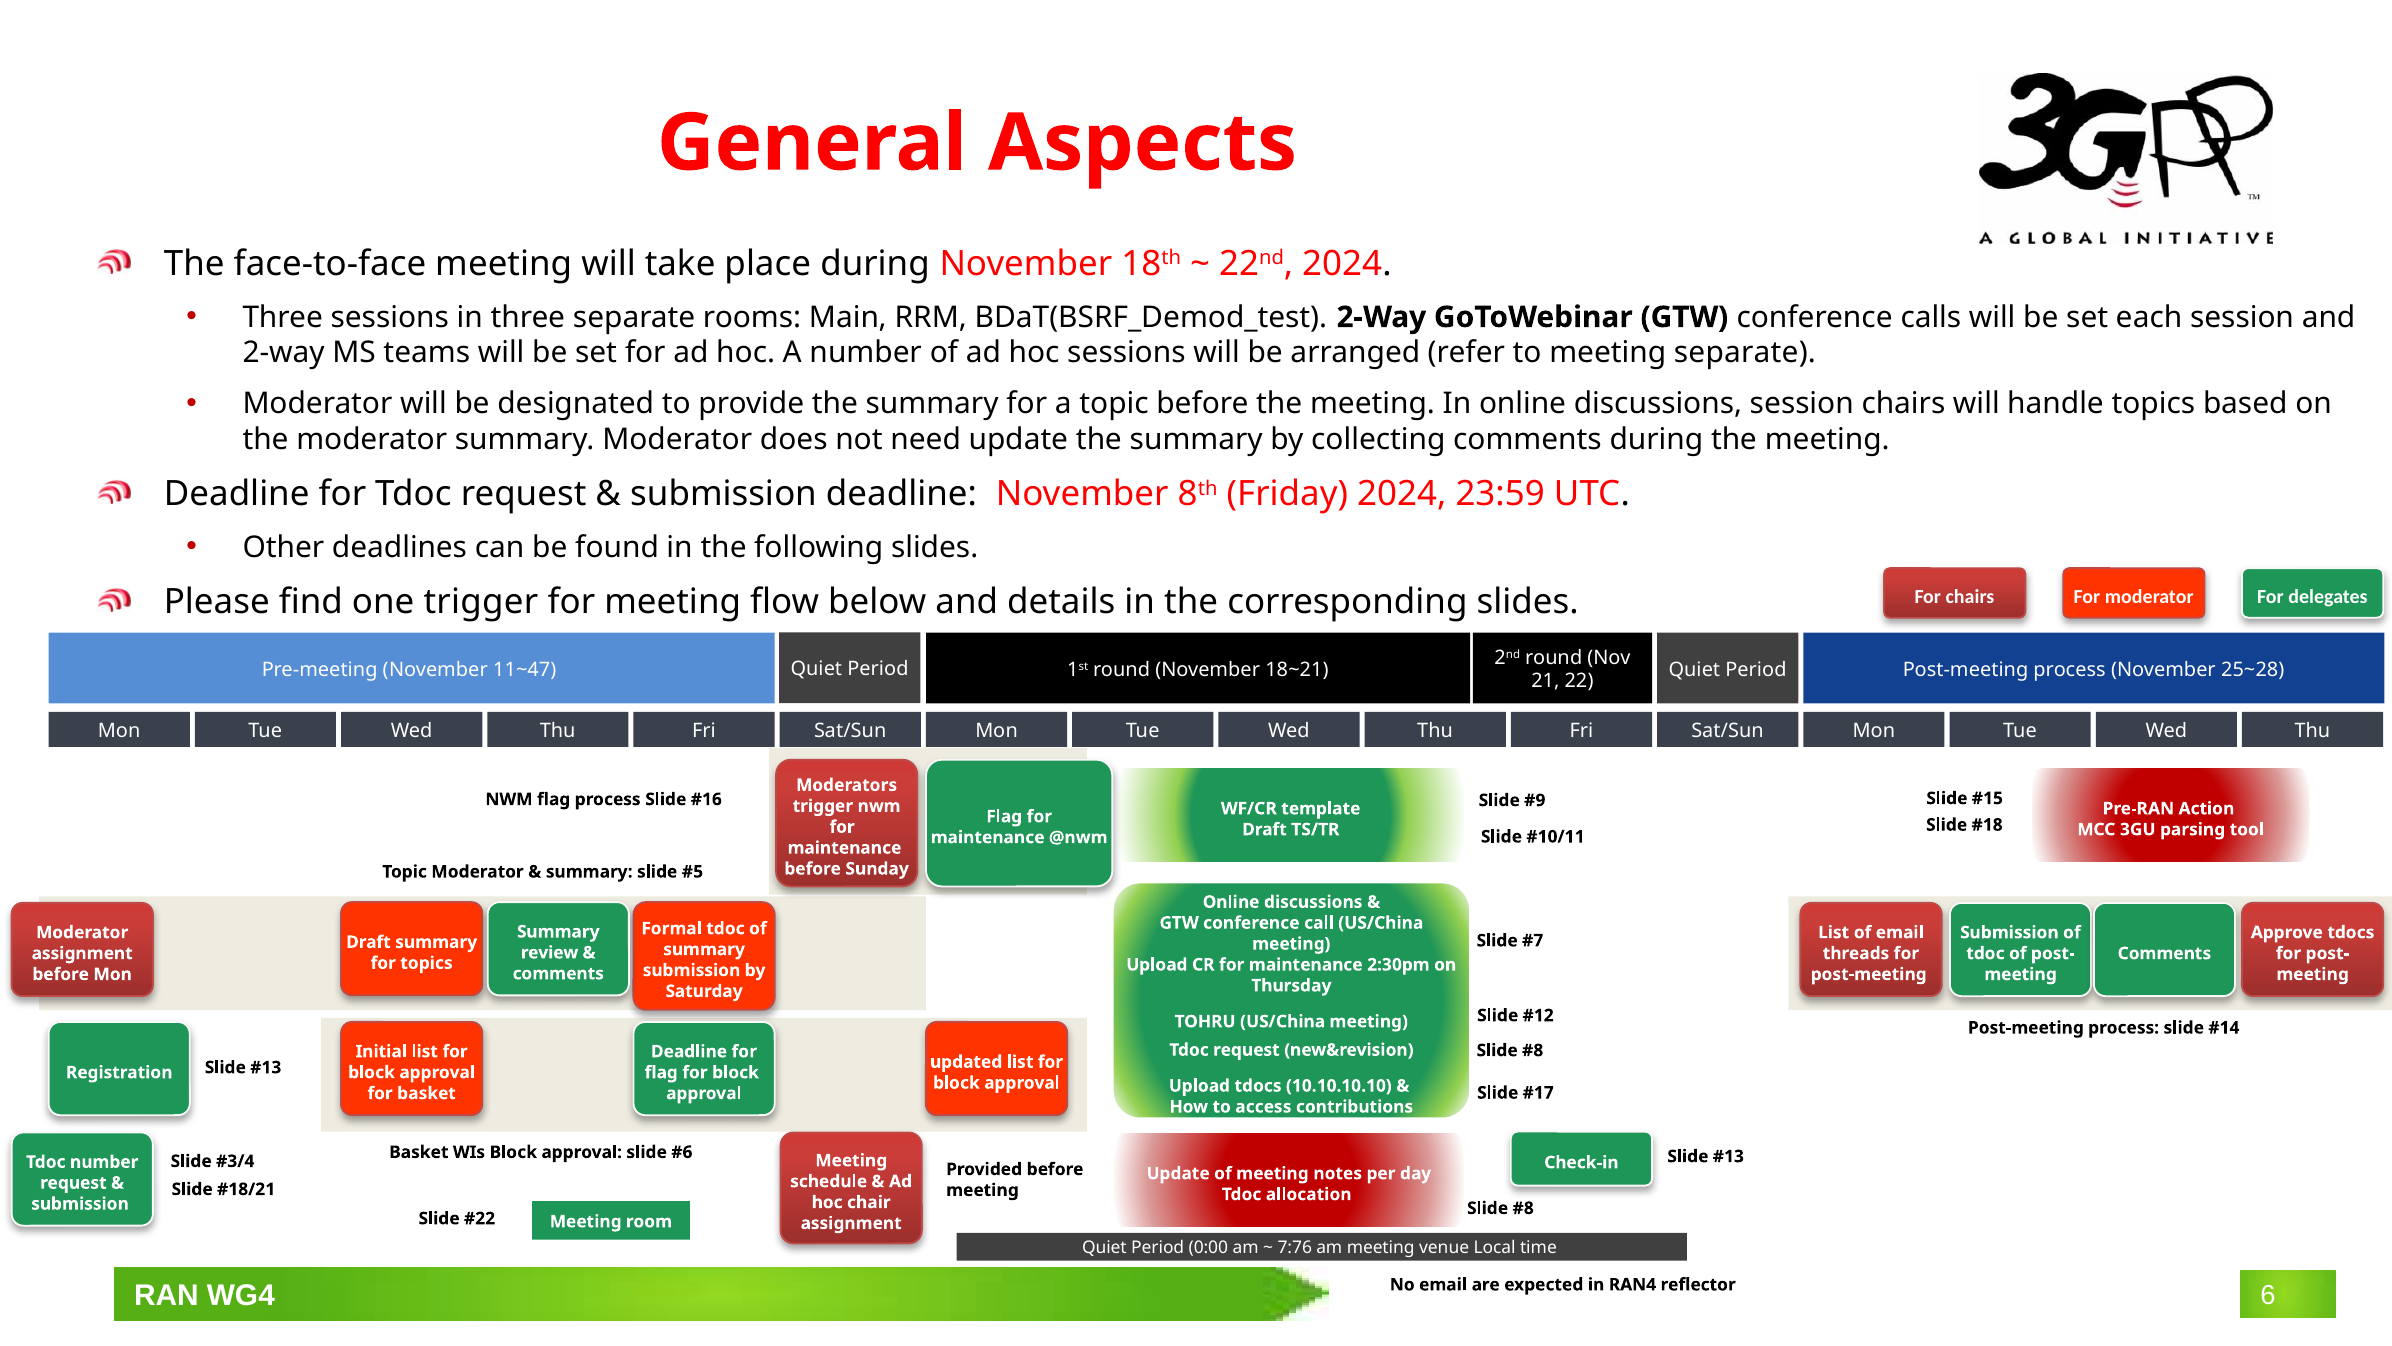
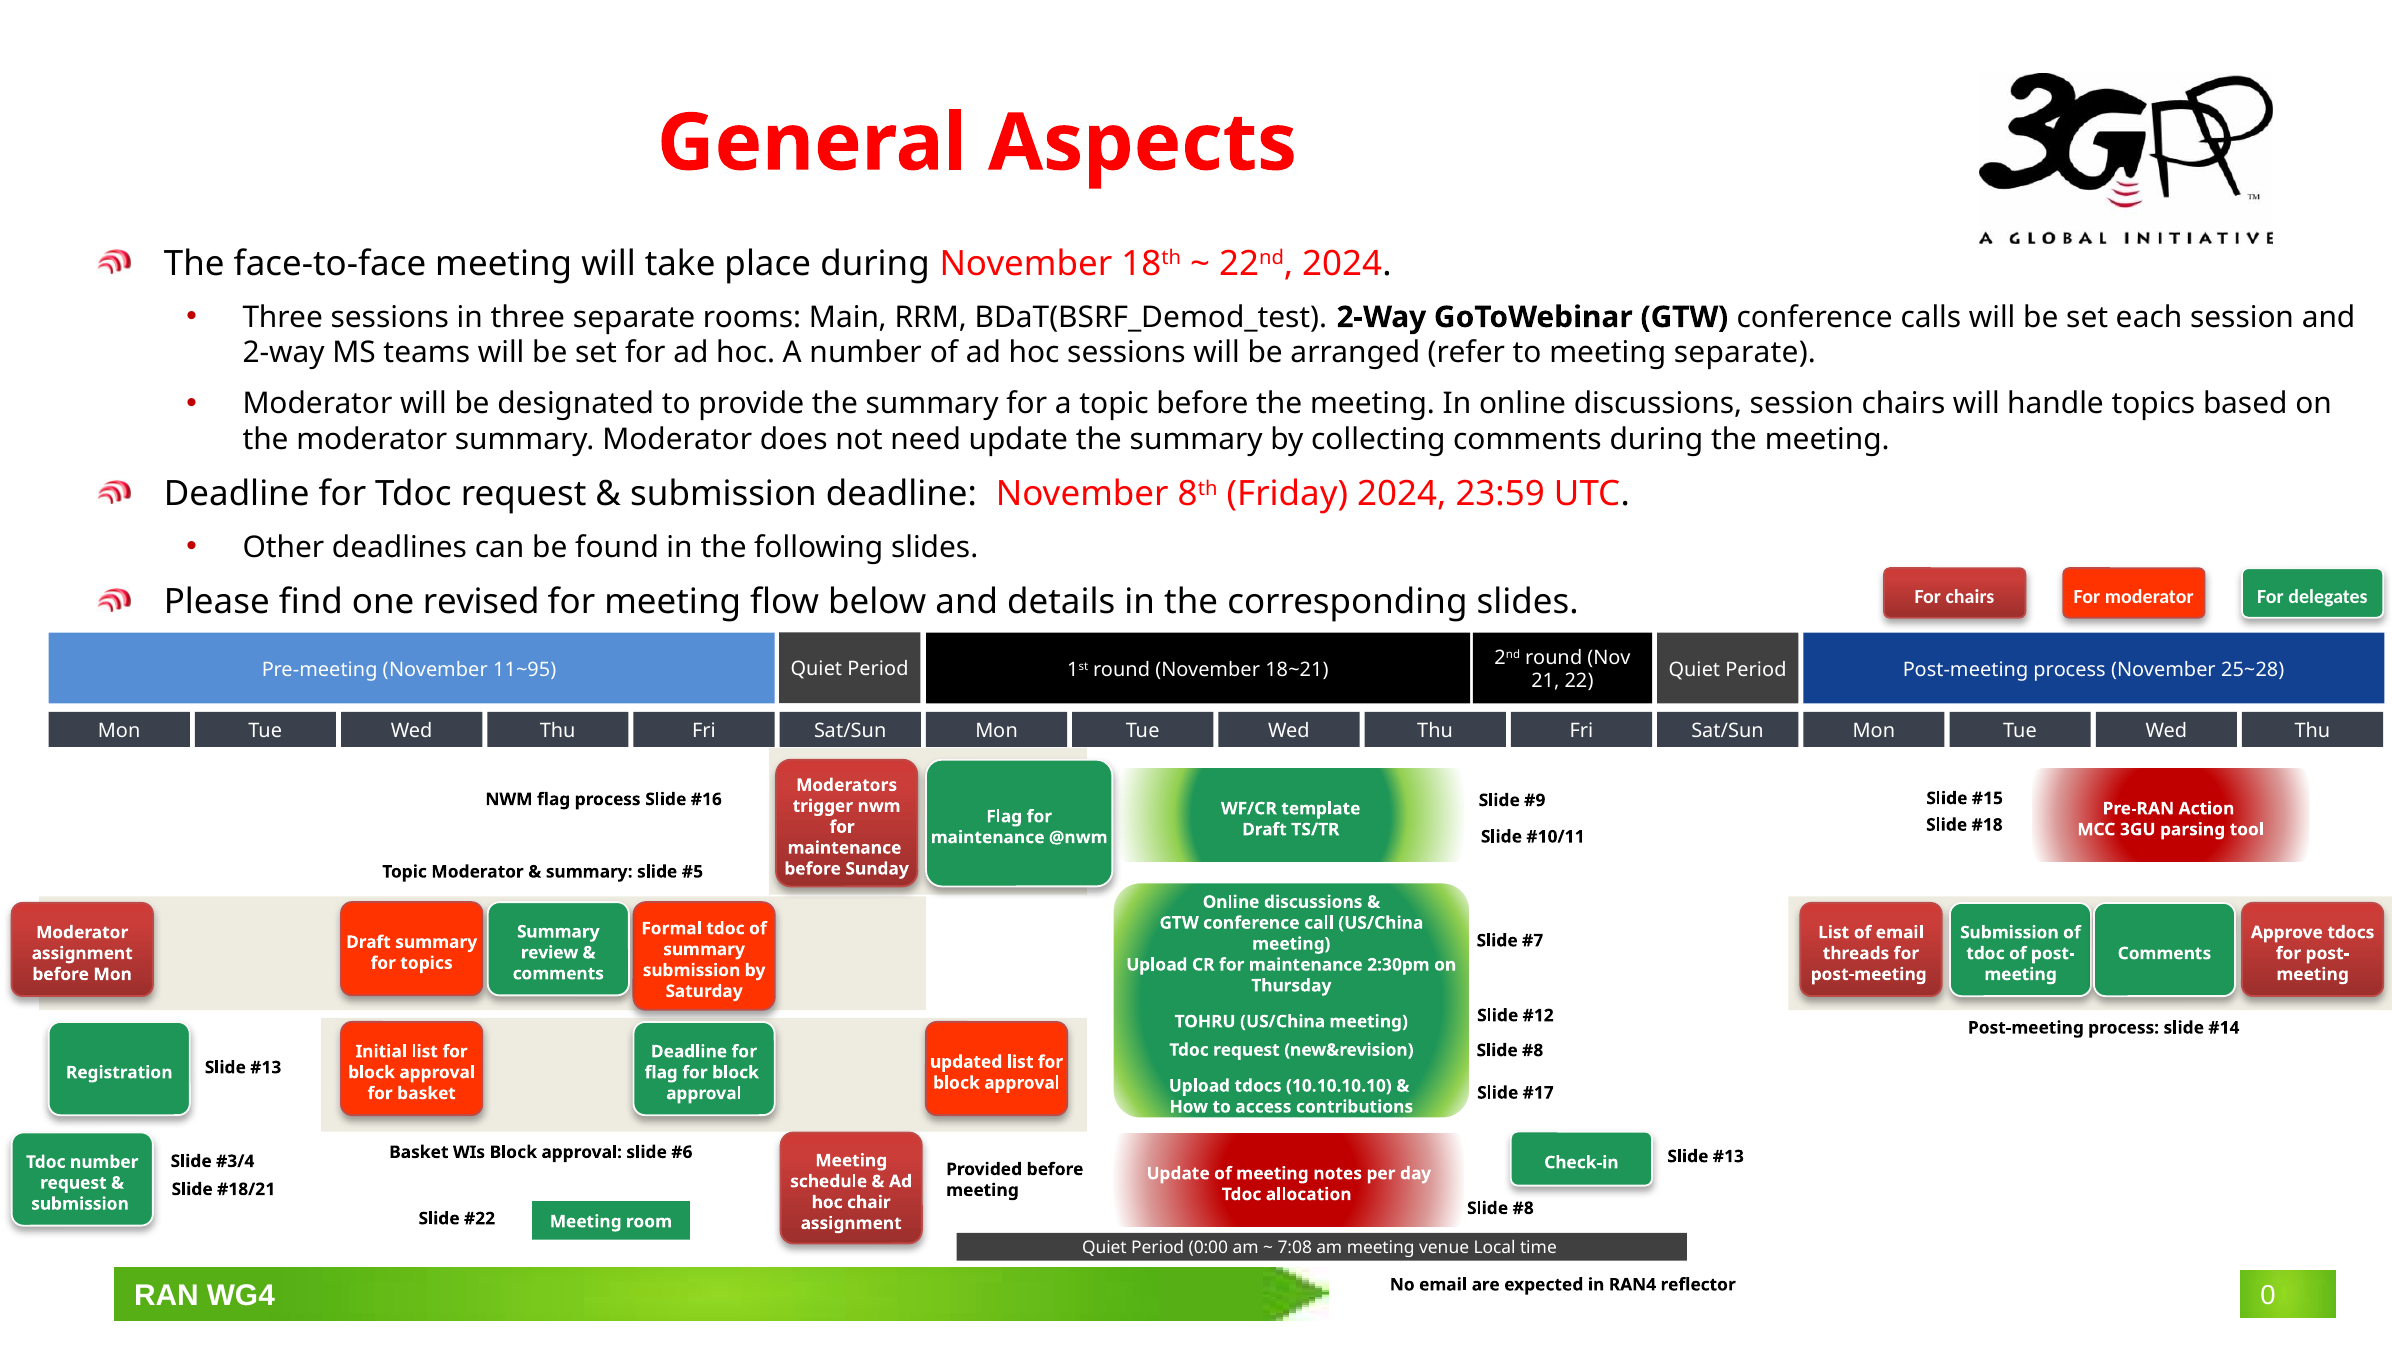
one trigger: trigger -> revised
11~47: 11~47 -> 11~95
7:76: 7:76 -> 7:08
6: 6 -> 0
